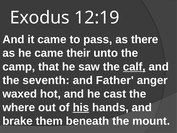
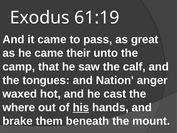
12:19: 12:19 -> 61:19
there: there -> great
calf underline: present -> none
seventh: seventh -> tongues
Father: Father -> Nation
